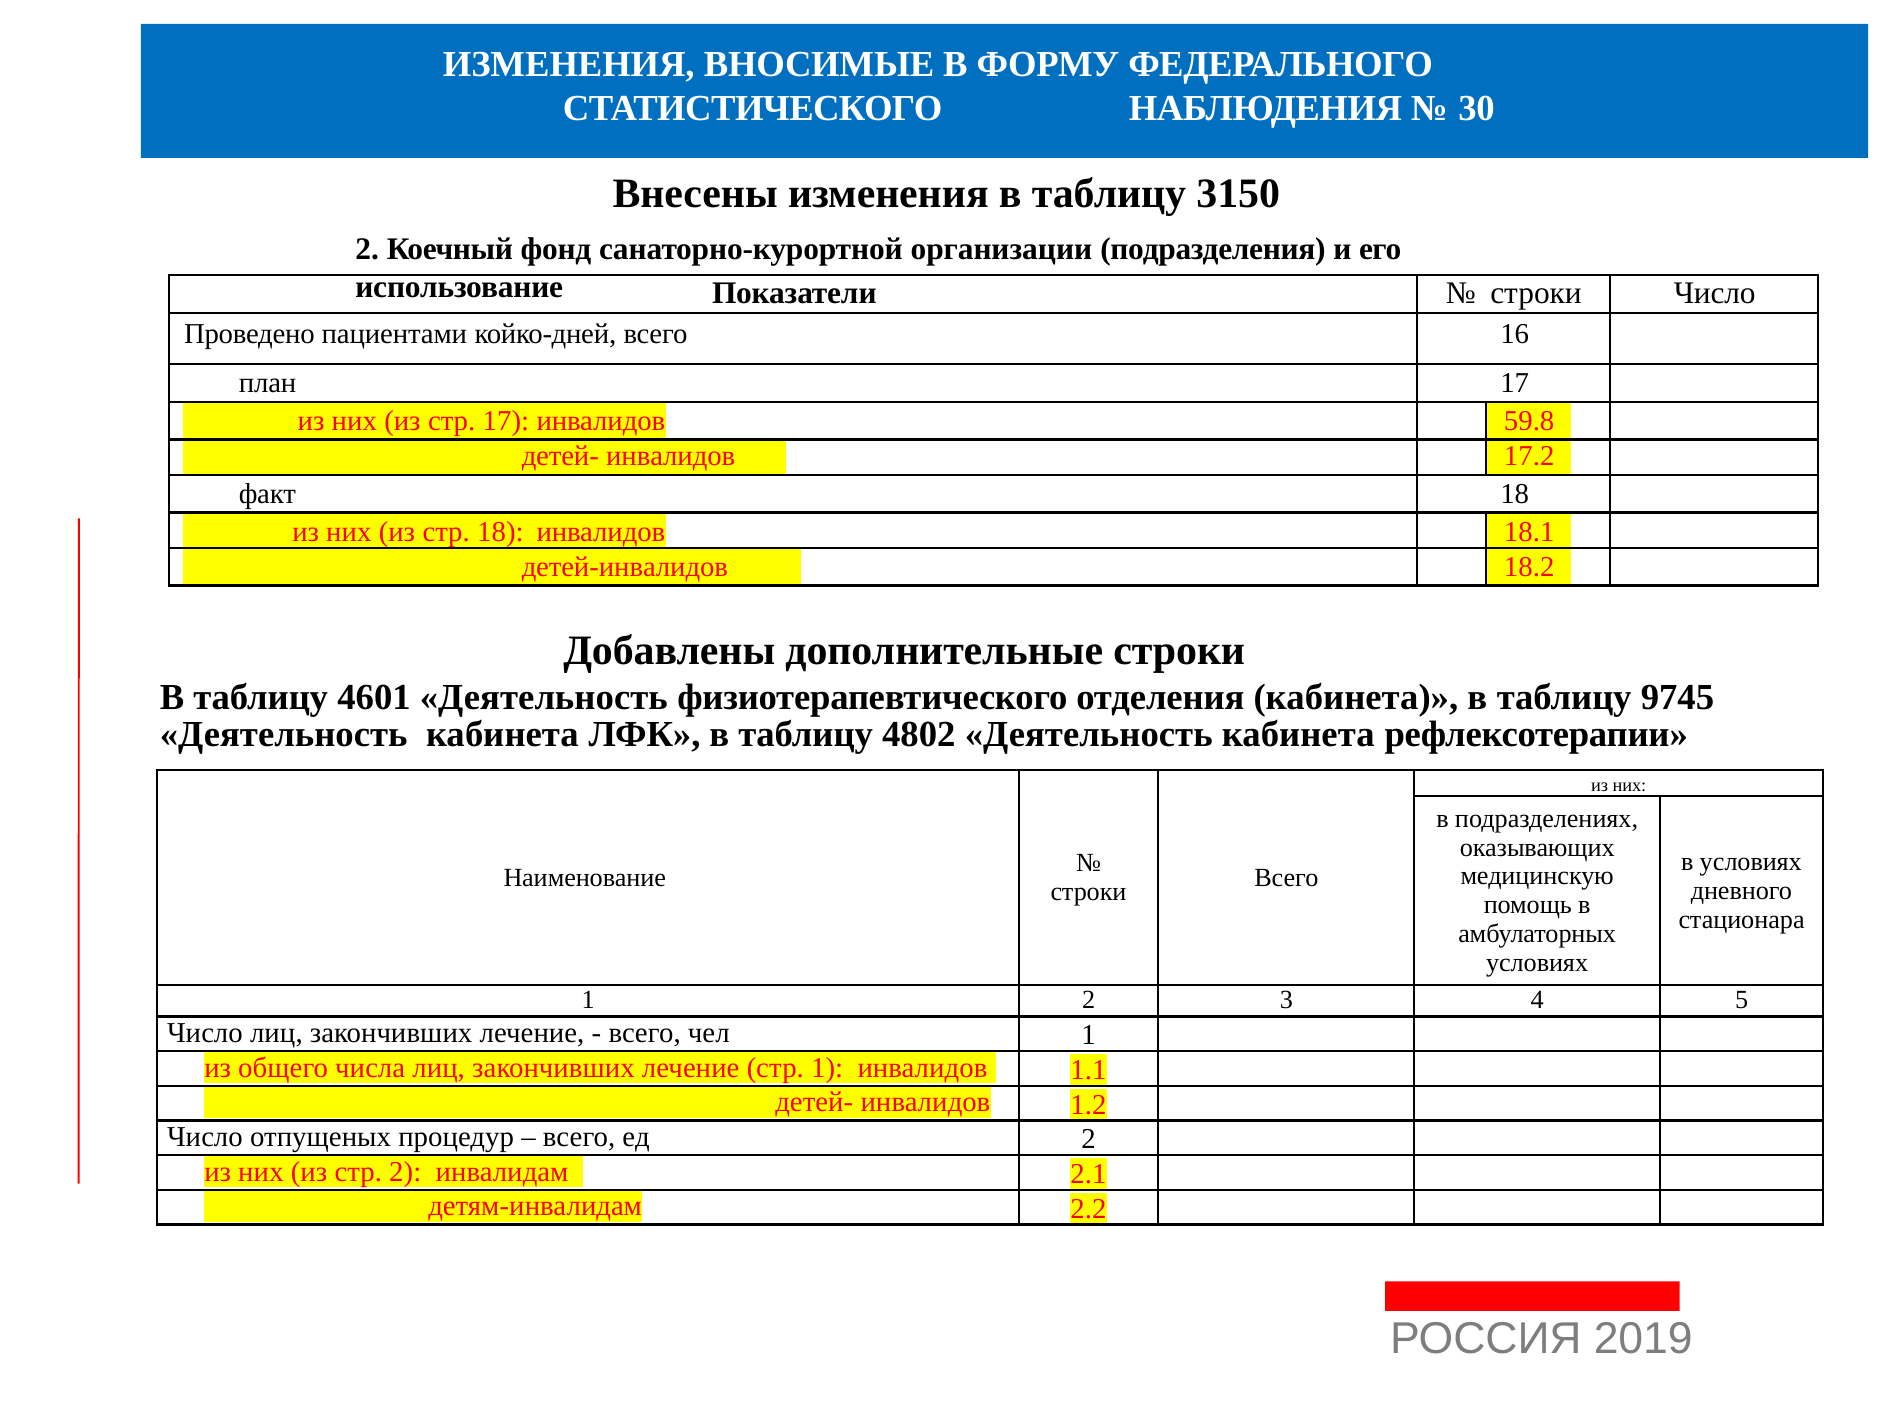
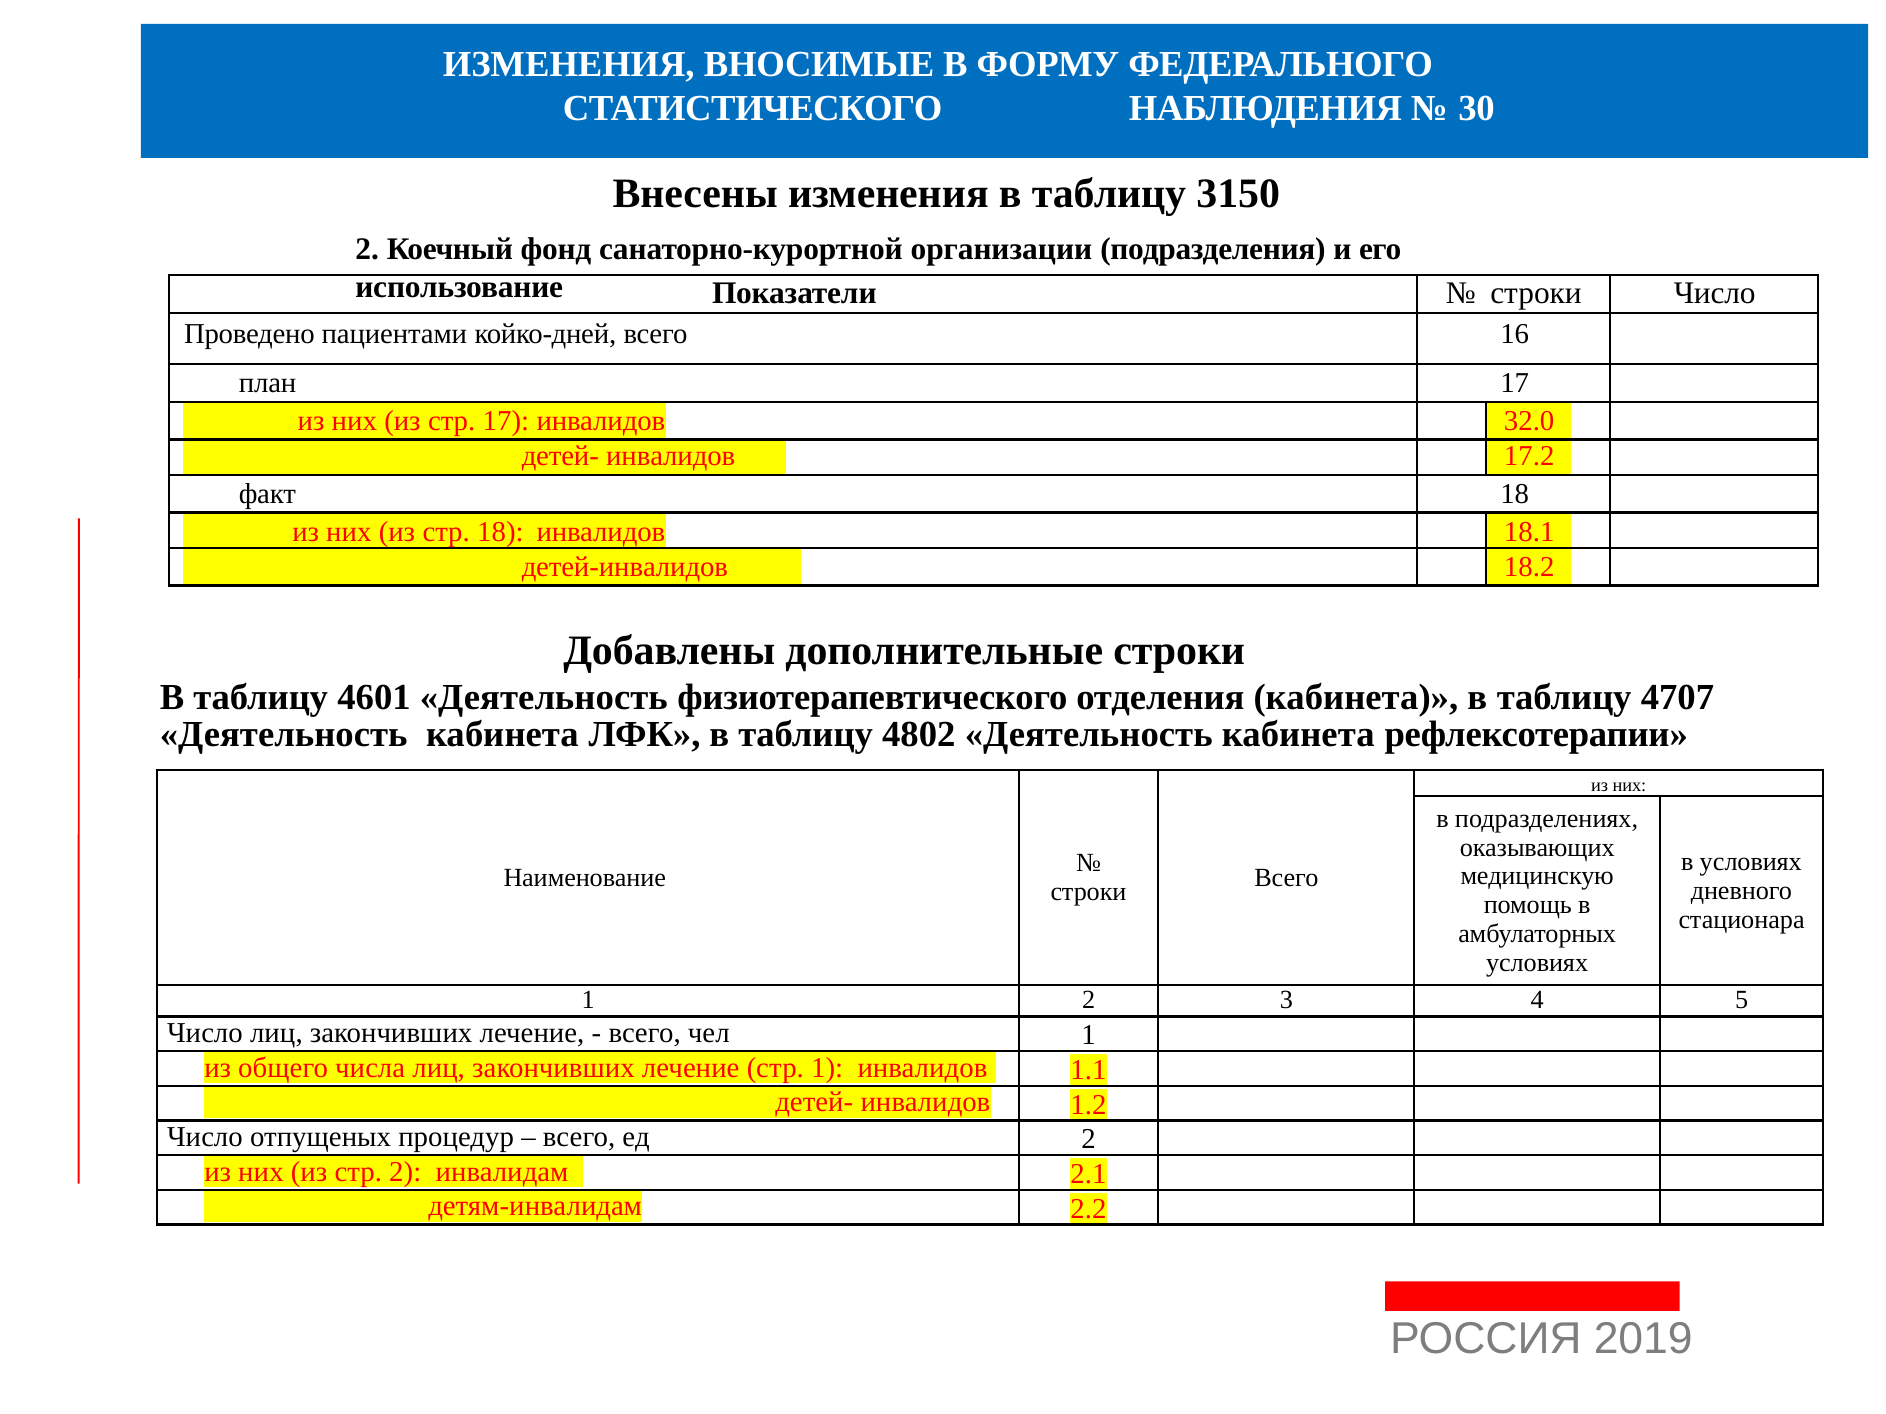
59.8: 59.8 -> 32.0
9745: 9745 -> 4707
